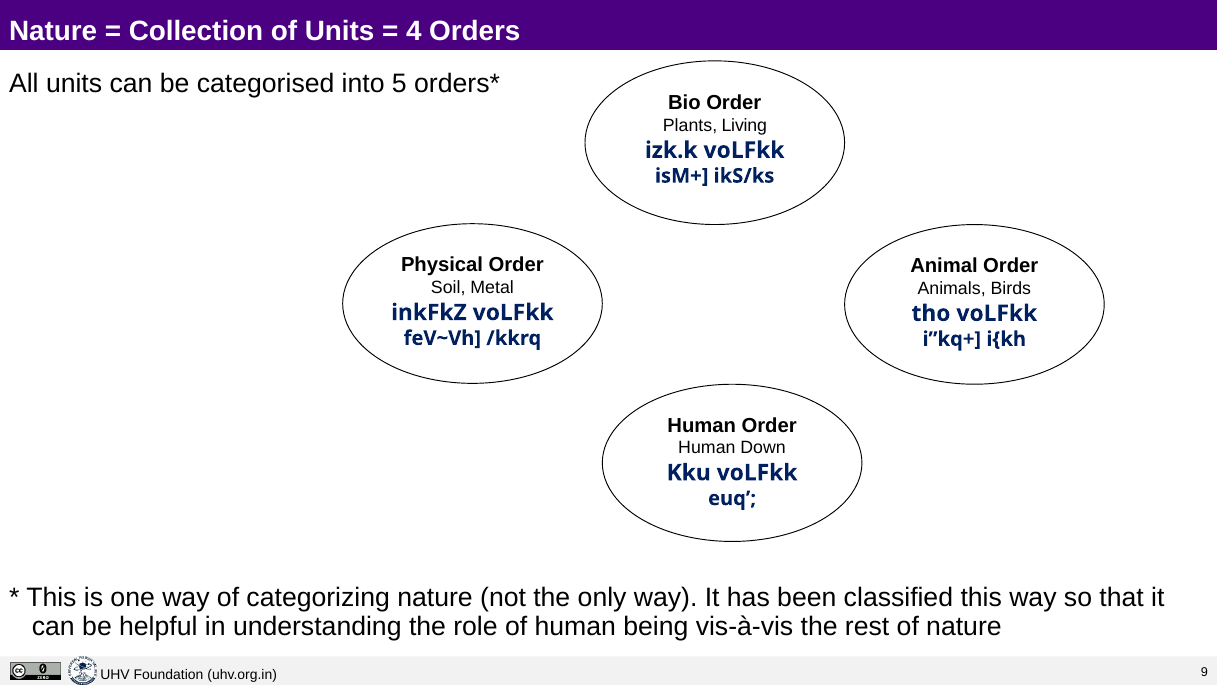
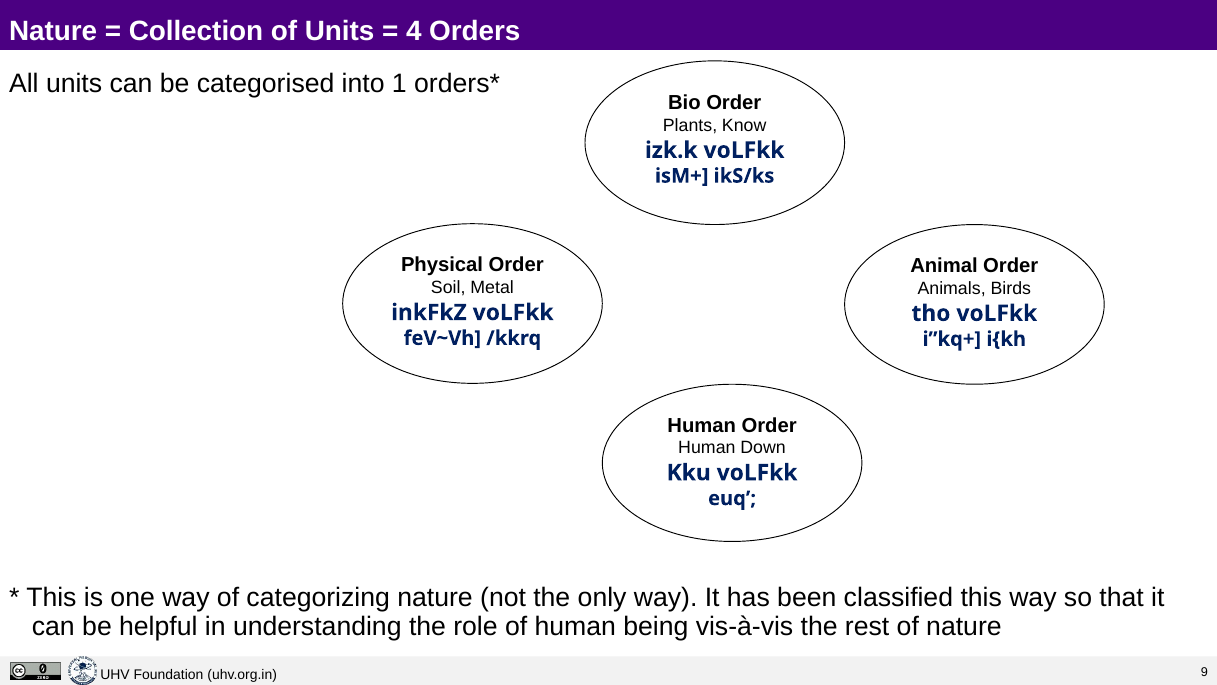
5: 5 -> 1
Living: Living -> Know
